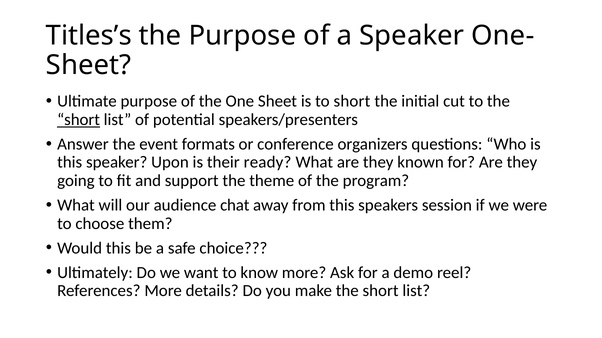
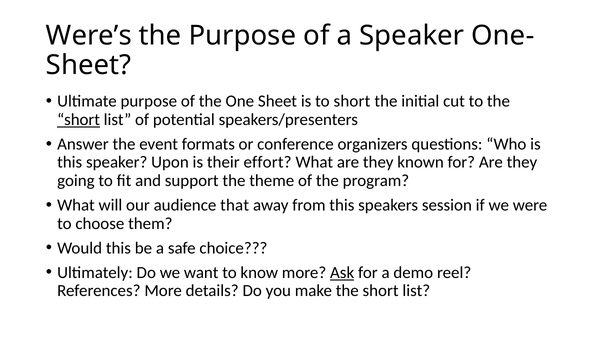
Titles’s: Titles’s -> Were’s
ready: ready -> effort
chat: chat -> that
Ask underline: none -> present
